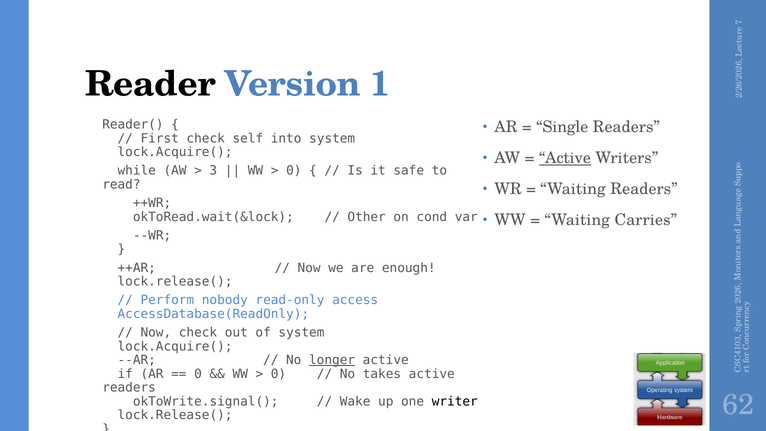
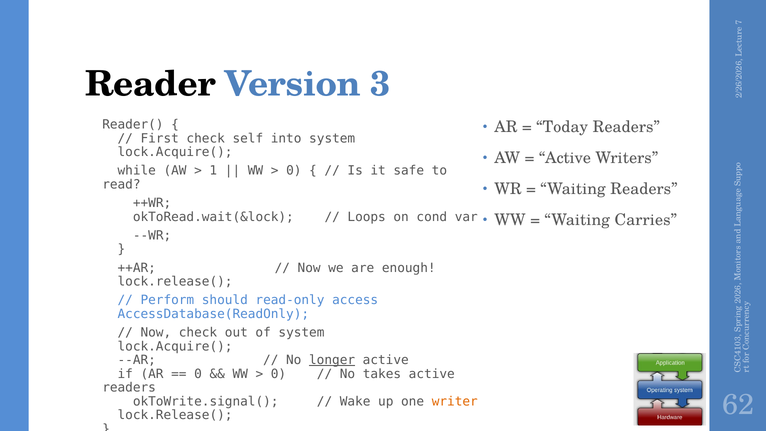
Version 1: 1 -> 3
Single: Single -> Today
Active at (565, 158) underline: present -> none
3 at (213, 171): 3 -> 1
Other: Other -> Loops
nobody: nobody -> should
writer colour: black -> orange
